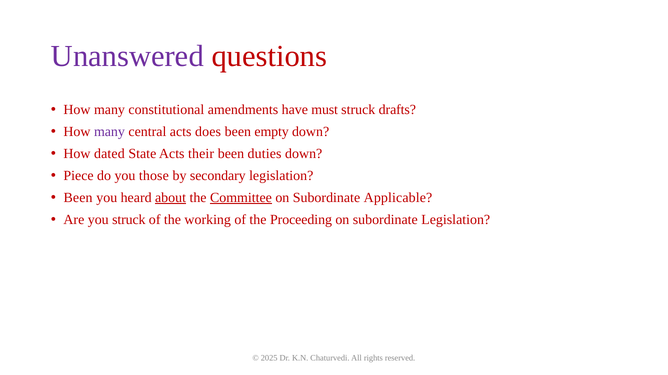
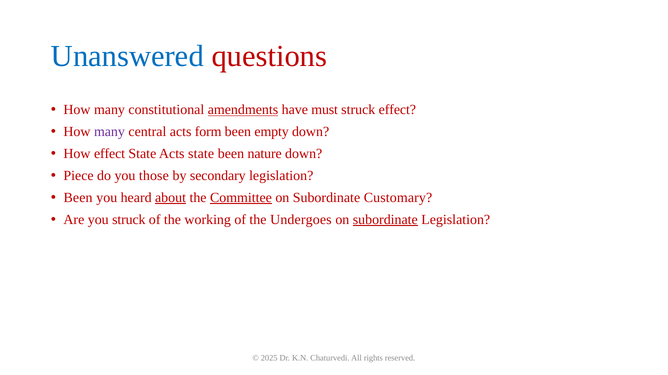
Unanswered colour: purple -> blue
amendments underline: none -> present
struck drafts: drafts -> effect
does: does -> form
How dated: dated -> effect
Acts their: their -> state
duties: duties -> nature
Applicable: Applicable -> Customary
Proceeding: Proceeding -> Undergoes
subordinate at (385, 220) underline: none -> present
